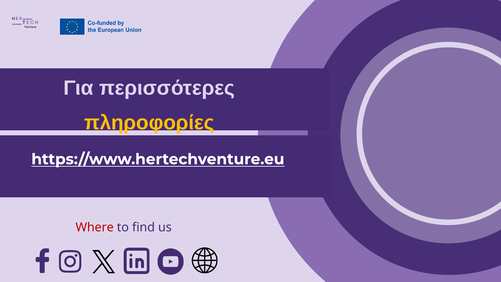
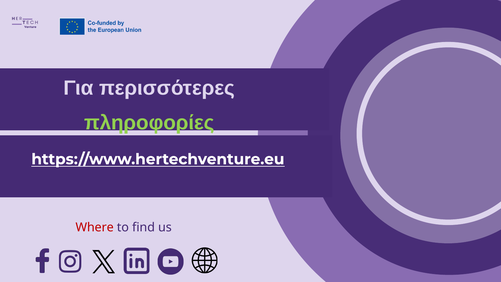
πληροφορίες colour: yellow -> light green
